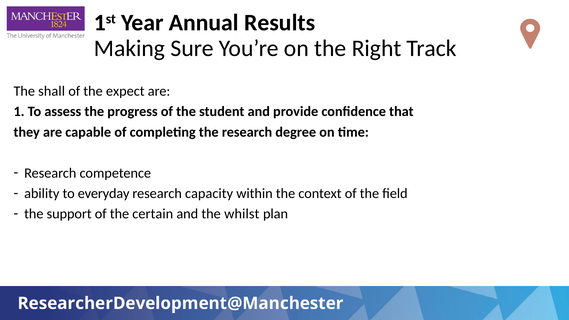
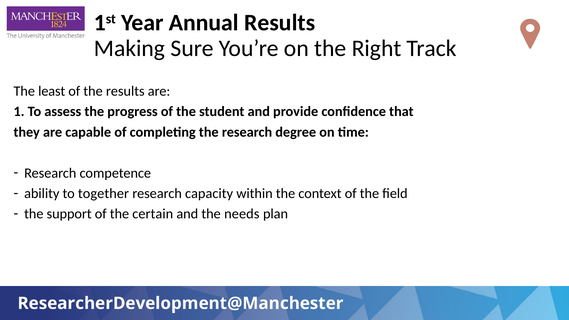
shall: shall -> least
the expect: expect -> results
everyday: everyday -> together
whilst: whilst -> needs
